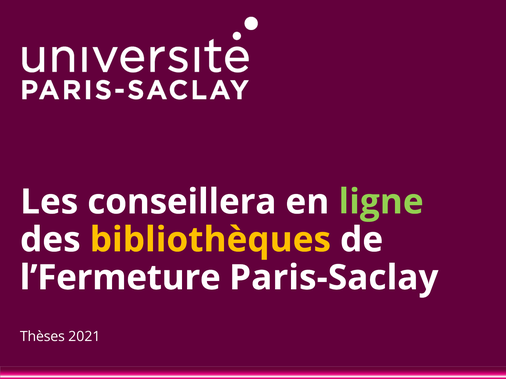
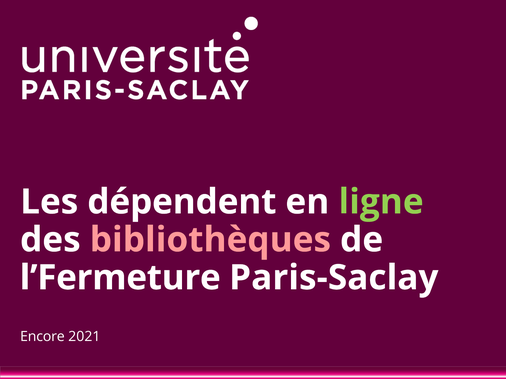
conseillera: conseillera -> dépendent
bibliothèques colour: yellow -> pink
Thèses: Thèses -> Encore
